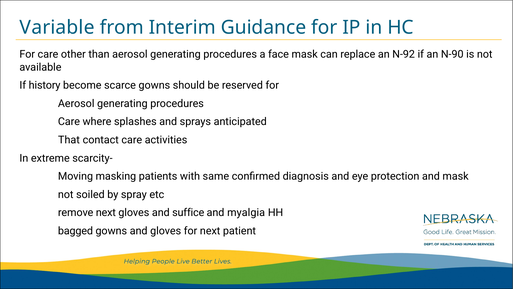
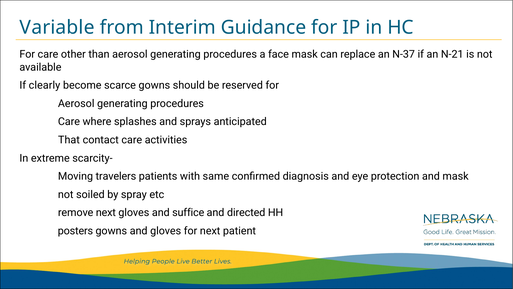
N-92: N-92 -> N-37
N-90: N-90 -> N-21
history: history -> clearly
masking: masking -> travelers
myalgia: myalgia -> directed
bagged: bagged -> posters
